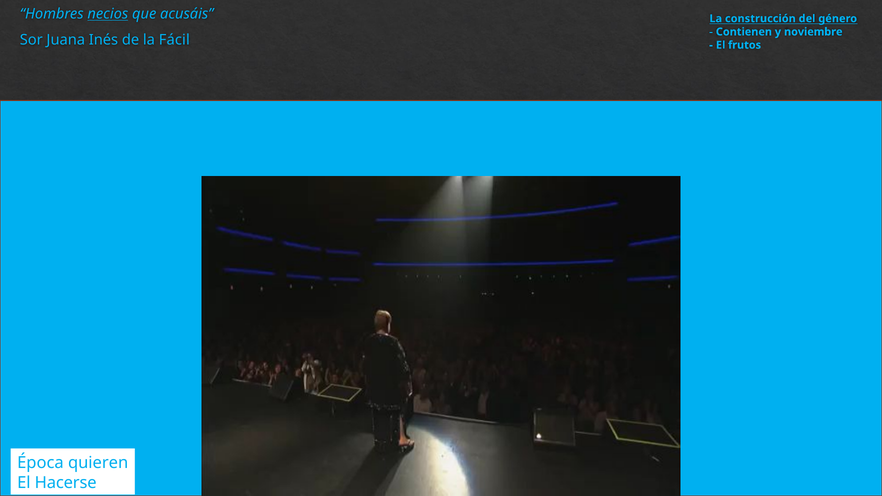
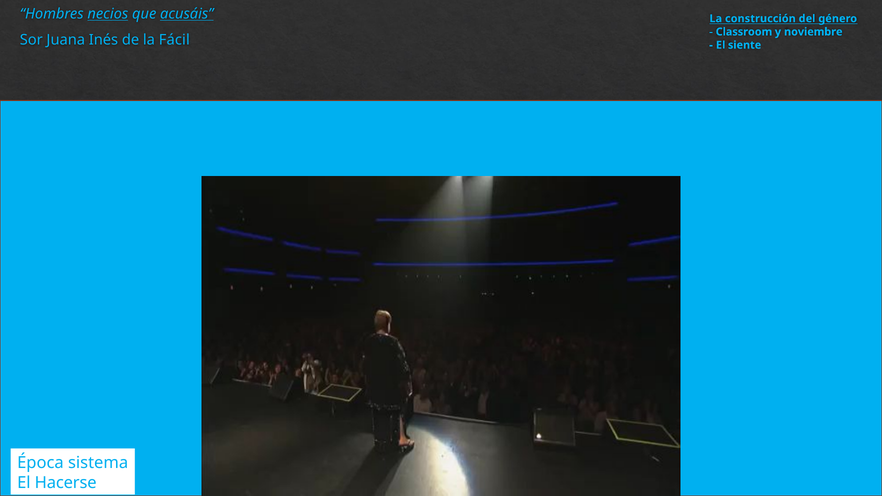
acusáis underline: none -> present
Contienen: Contienen -> Classroom
frutos: frutos -> siente
quieren: quieren -> sistema
